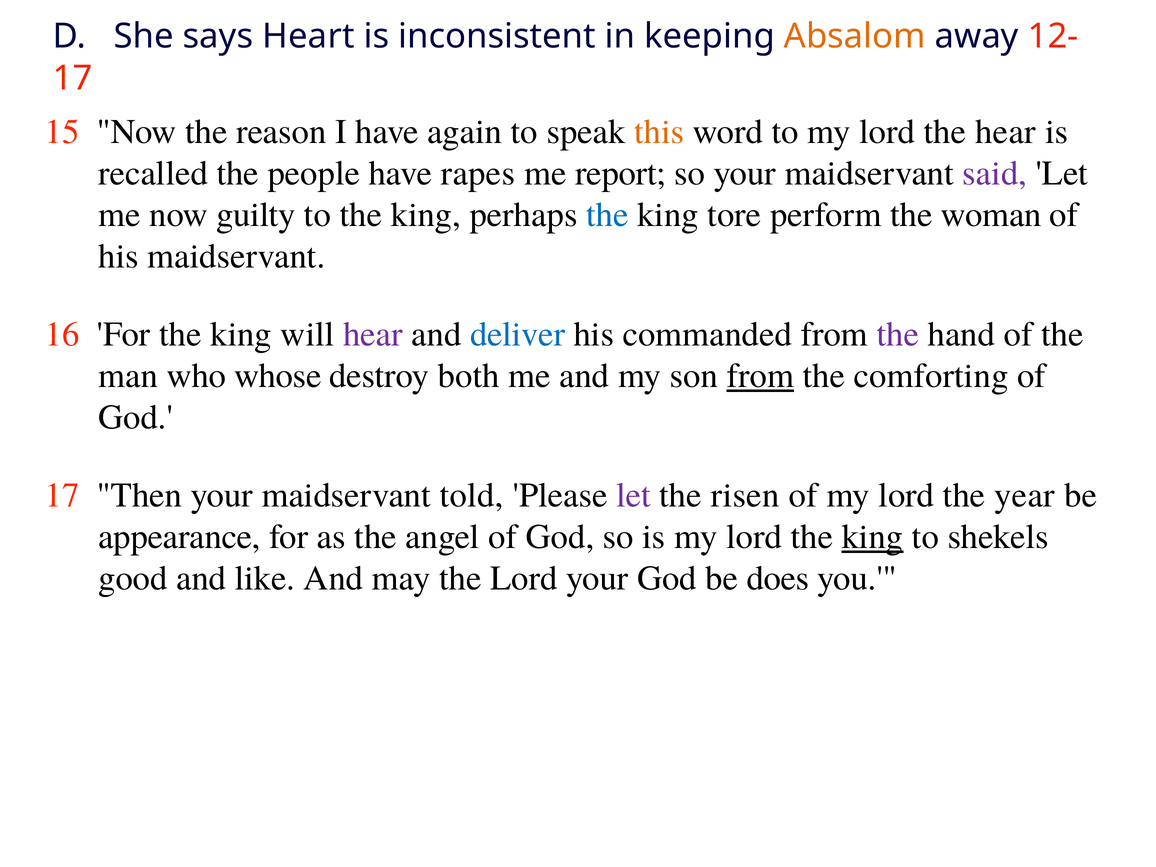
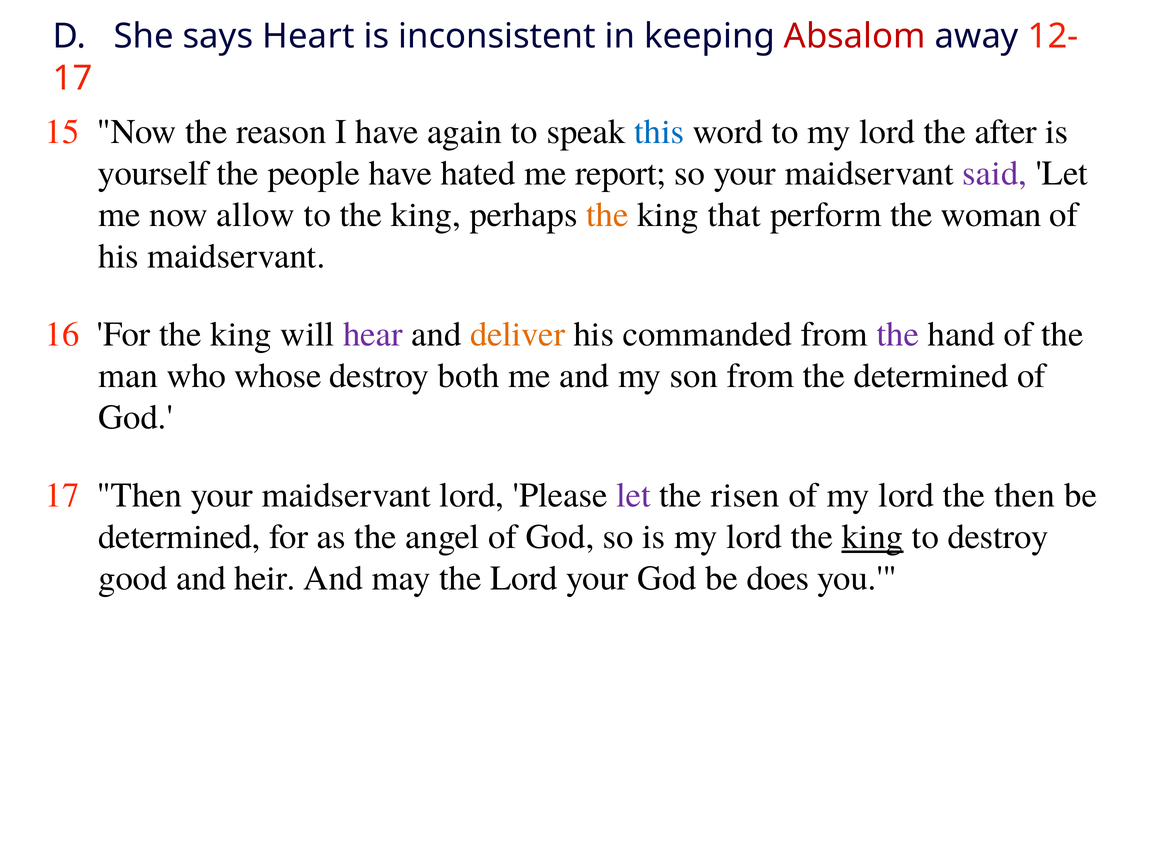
Absalom colour: orange -> red
this colour: orange -> blue
the hear: hear -> after
recalled: recalled -> yourself
rapes: rapes -> hated
guilty: guilty -> allow
the at (607, 215) colour: blue -> orange
tore: tore -> that
deliver colour: blue -> orange
from at (760, 376) underline: present -> none
the comforting: comforting -> determined
maidservant told: told -> lord
the year: year -> then
appearance at (179, 537): appearance -> determined
to shekels: shekels -> destroy
like: like -> heir
